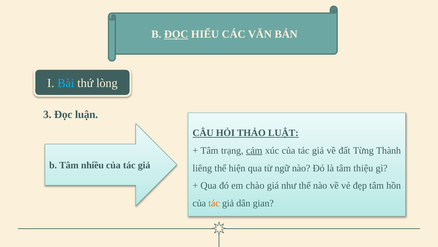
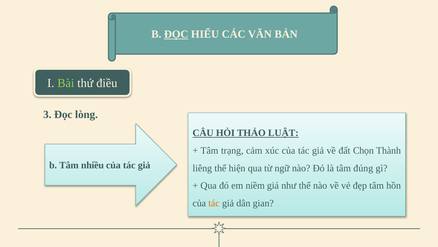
Bài colour: light blue -> light green
lòng: lòng -> điều
luận: luận -> lòng
cảm underline: present -> none
Từng: Từng -> Chọn
thiệu: thiệu -> đúng
chào: chào -> niềm
